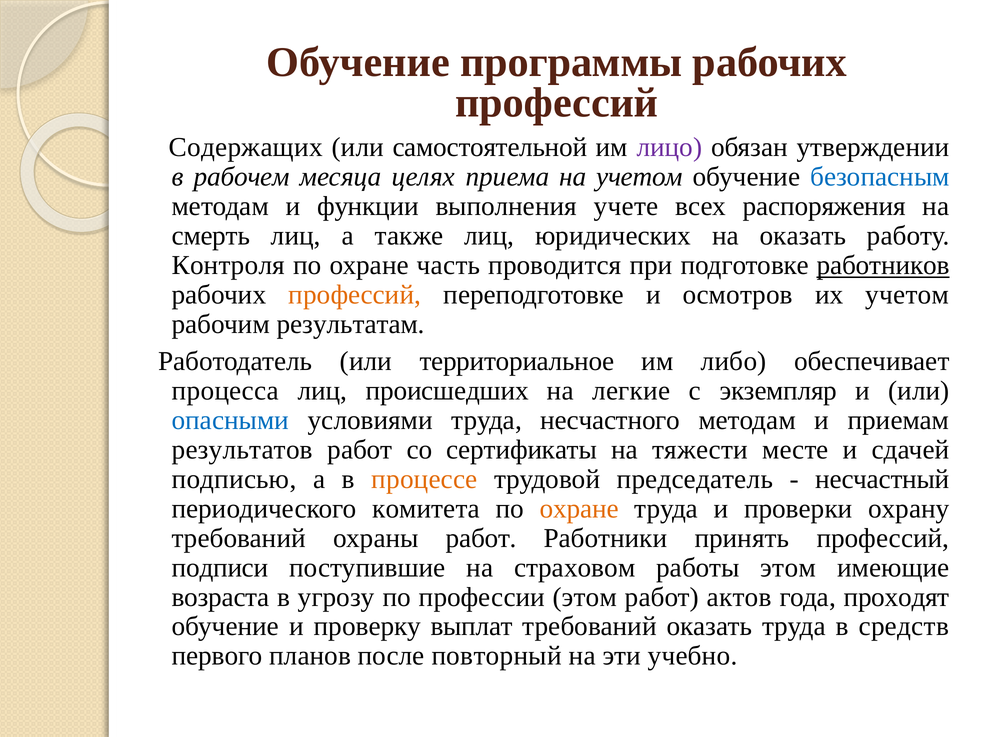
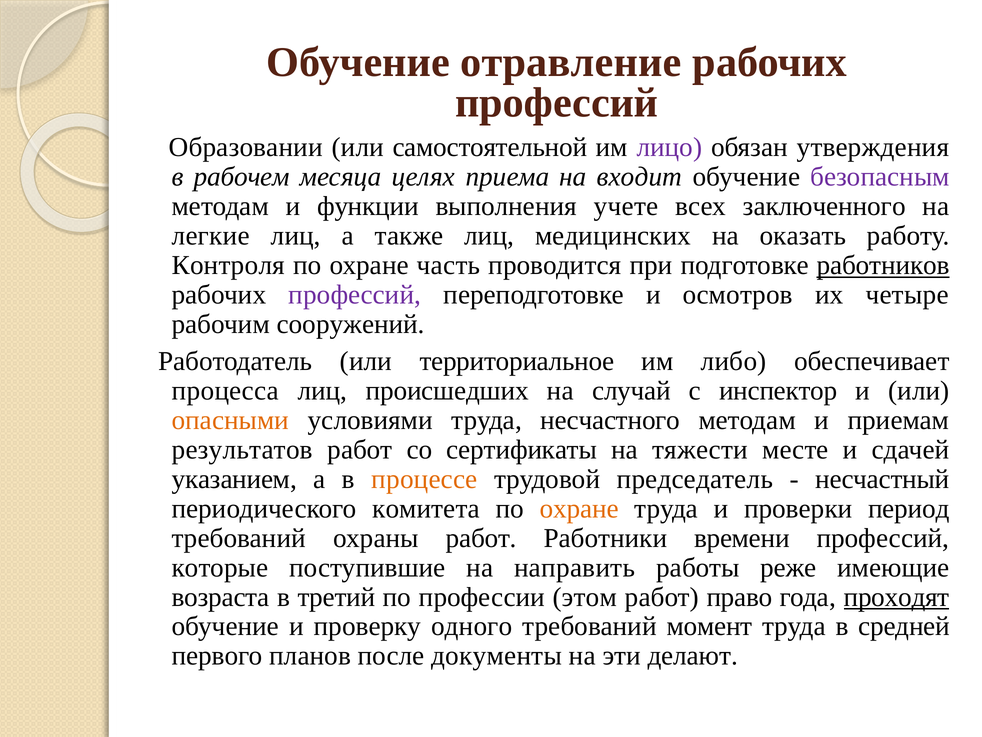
программы: программы -> отравление
Содержащих: Содержащих -> Образовании
утверждении: утверждении -> утверждения
на учетом: учетом -> входит
безопасным colour: blue -> purple
распоряжения: распоряжения -> заключенного
смерть: смерть -> легкие
юридических: юридических -> медицинских
профессий at (355, 295) colour: orange -> purple
их учетом: учетом -> четыре
результатам: результатам -> сооружений
легкие: легкие -> случай
экземпляр: экземпляр -> инспектор
опасными colour: blue -> orange
подписью: подписью -> указанием
охрану: охрану -> период
принять: принять -> времени
подписи: подписи -> которые
страховом: страховом -> направить
работы этом: этом -> реже
угрозу: угрозу -> третий
актов: актов -> право
проходят underline: none -> present
выплат: выплат -> одного
требований оказать: оказать -> момент
средств: средств -> средней
повторный: повторный -> документы
учебно: учебно -> делают
